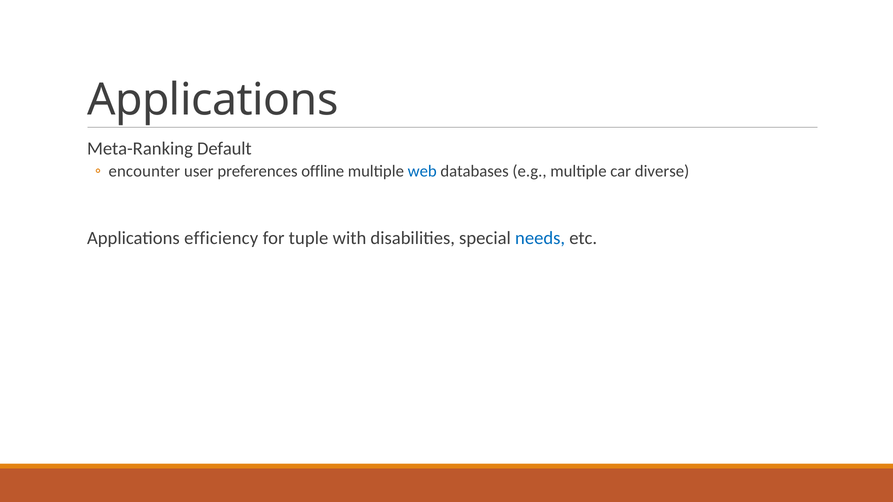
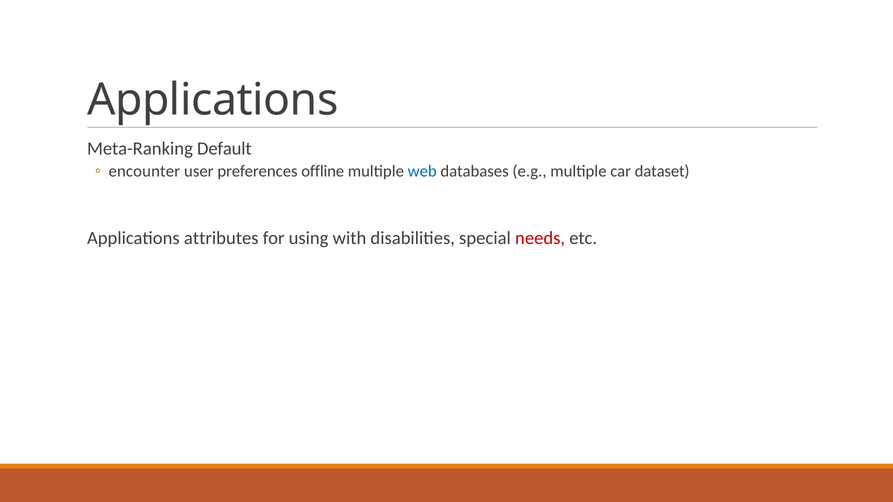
diverse: diverse -> dataset
efficiency: efficiency -> attributes
tuple: tuple -> using
needs colour: blue -> red
